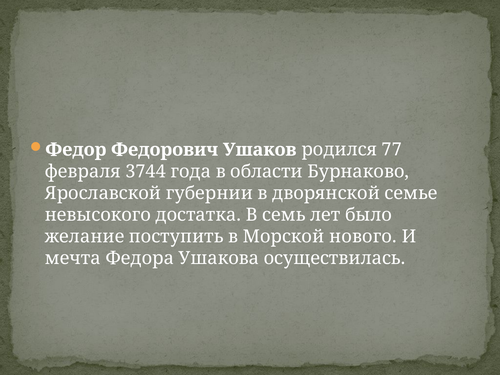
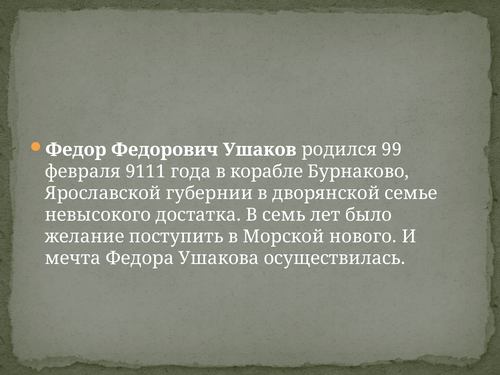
77: 77 -> 99
3744: 3744 -> 9111
области: области -> корабле
